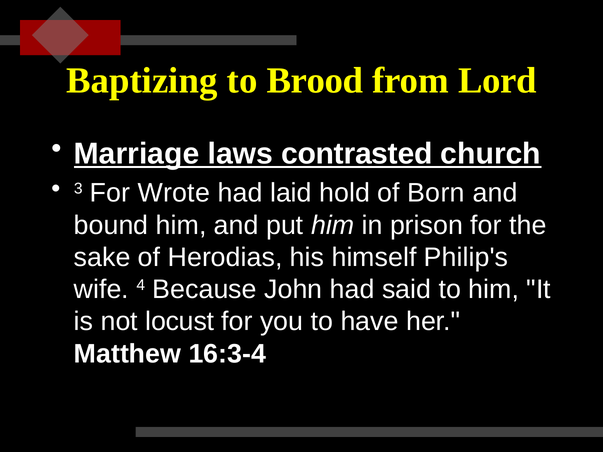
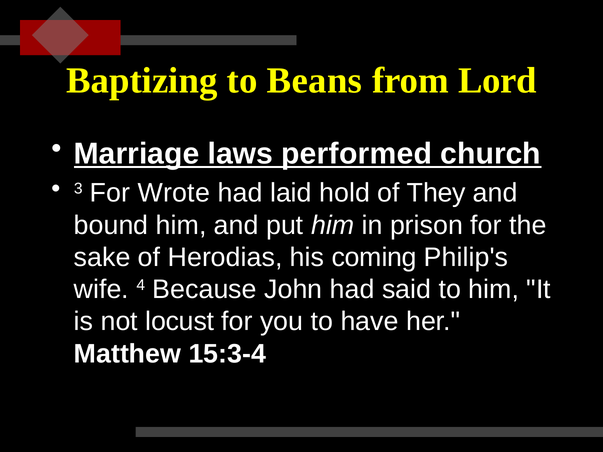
Brood: Brood -> Beans
contrasted: contrasted -> performed
Born: Born -> They
himself: himself -> coming
16:3-4: 16:3-4 -> 15:3-4
